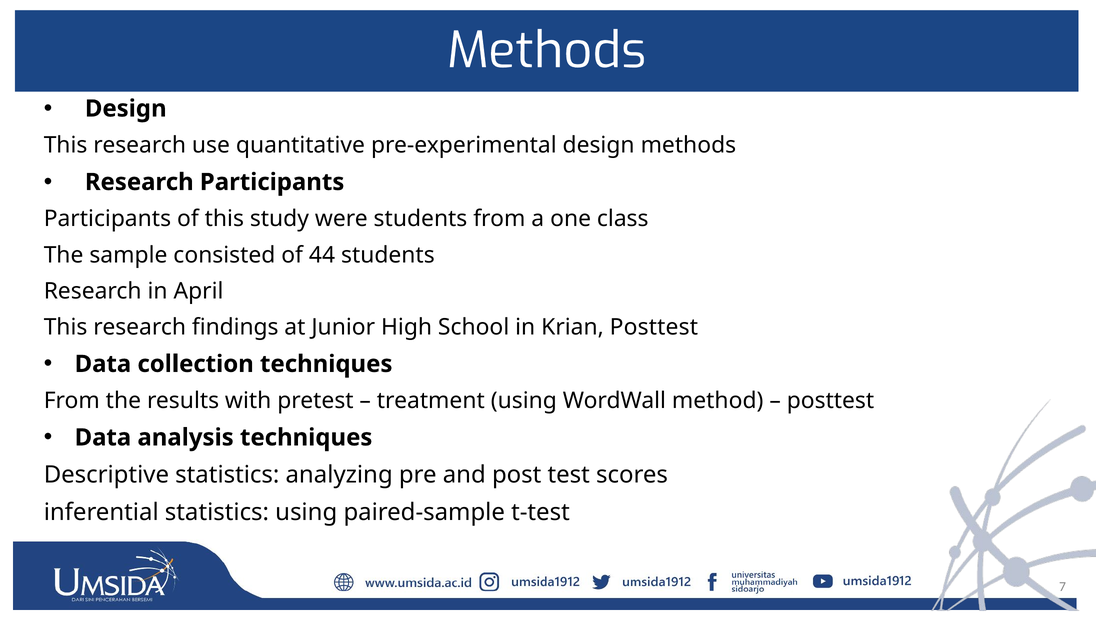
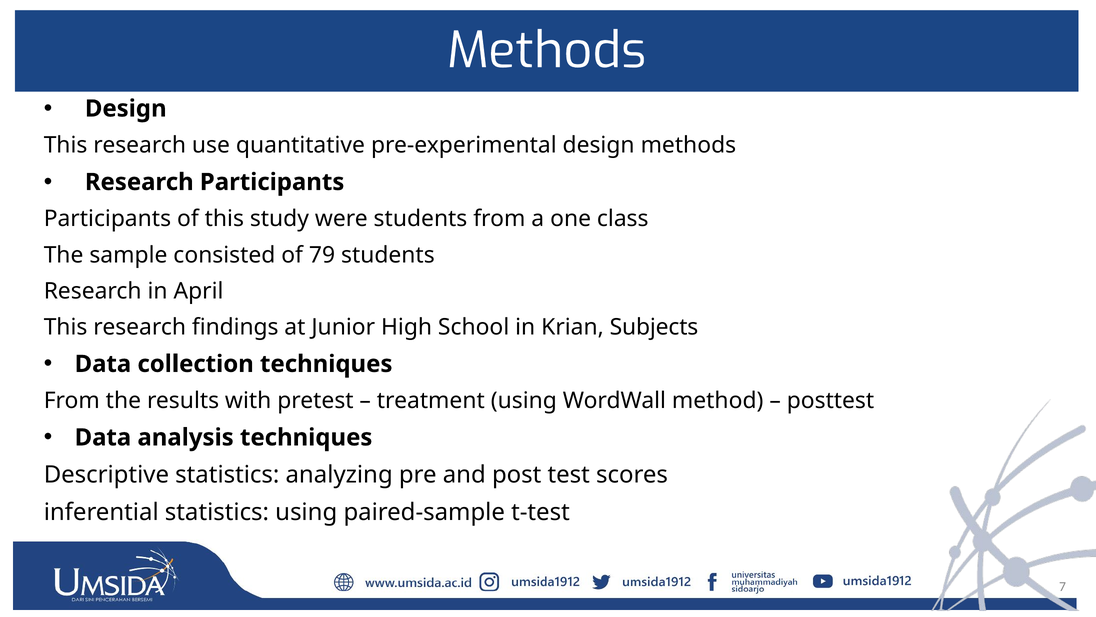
44: 44 -> 79
Krian Posttest: Posttest -> Subjects
